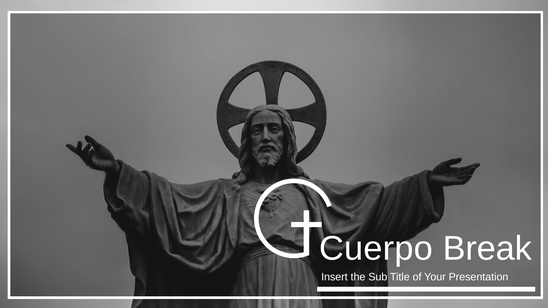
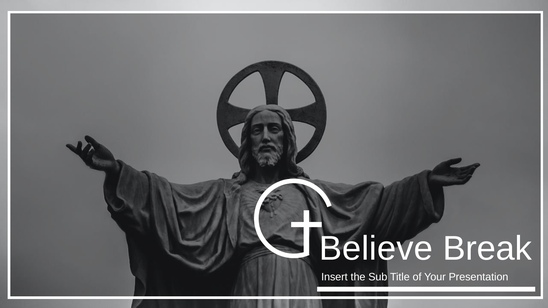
Cuerpo: Cuerpo -> Believe
